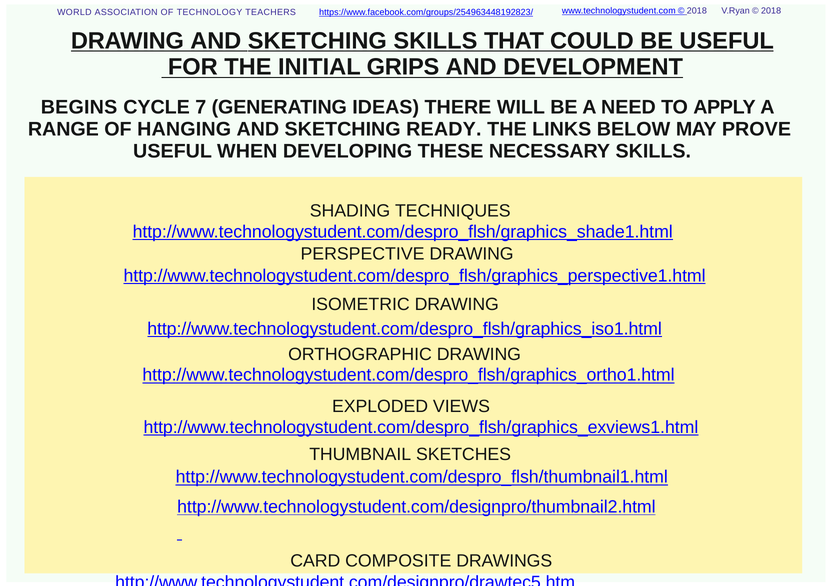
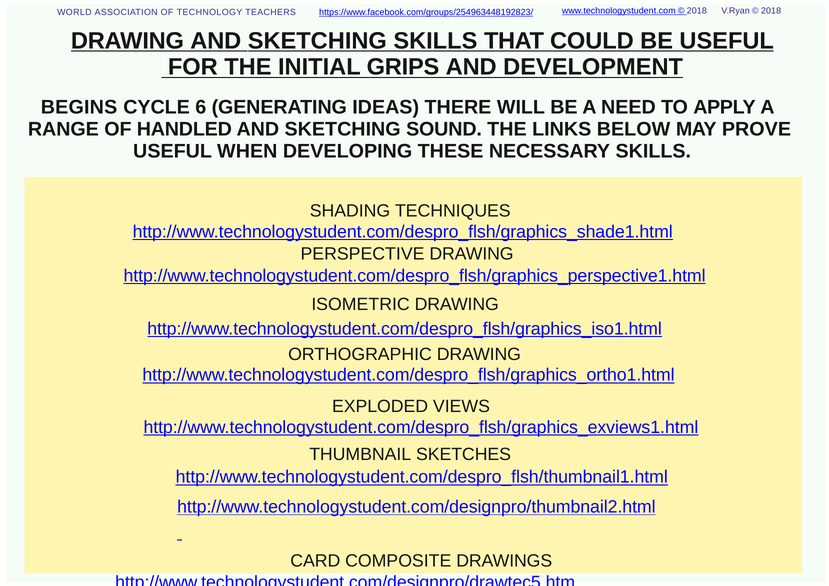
7: 7 -> 6
HANGING: HANGING -> HANDLED
READY: READY -> SOUND
